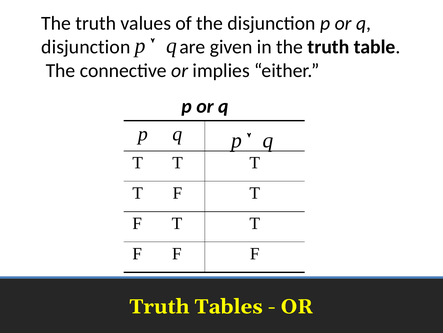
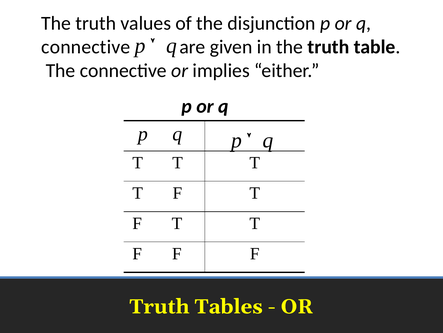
disjunction at (86, 47): disjunction -> connective
